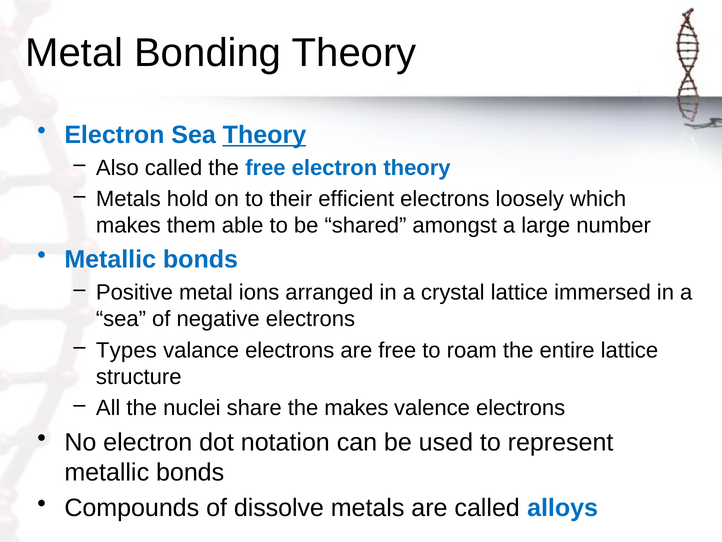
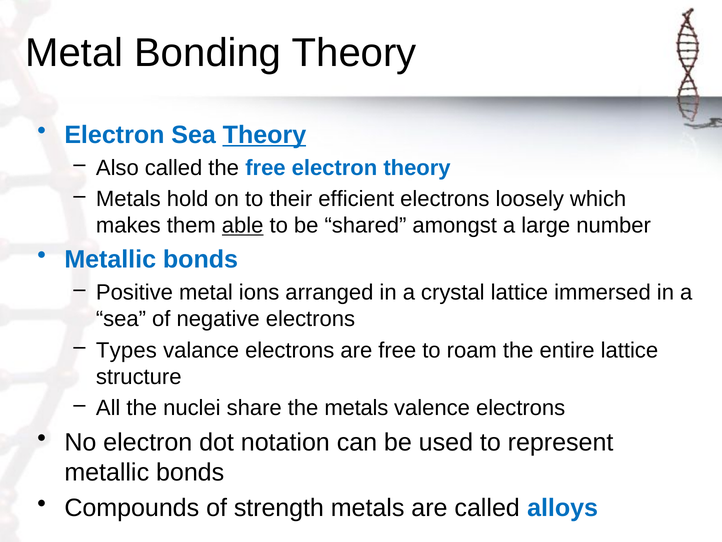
able underline: none -> present
the makes: makes -> metals
dissolve: dissolve -> strength
